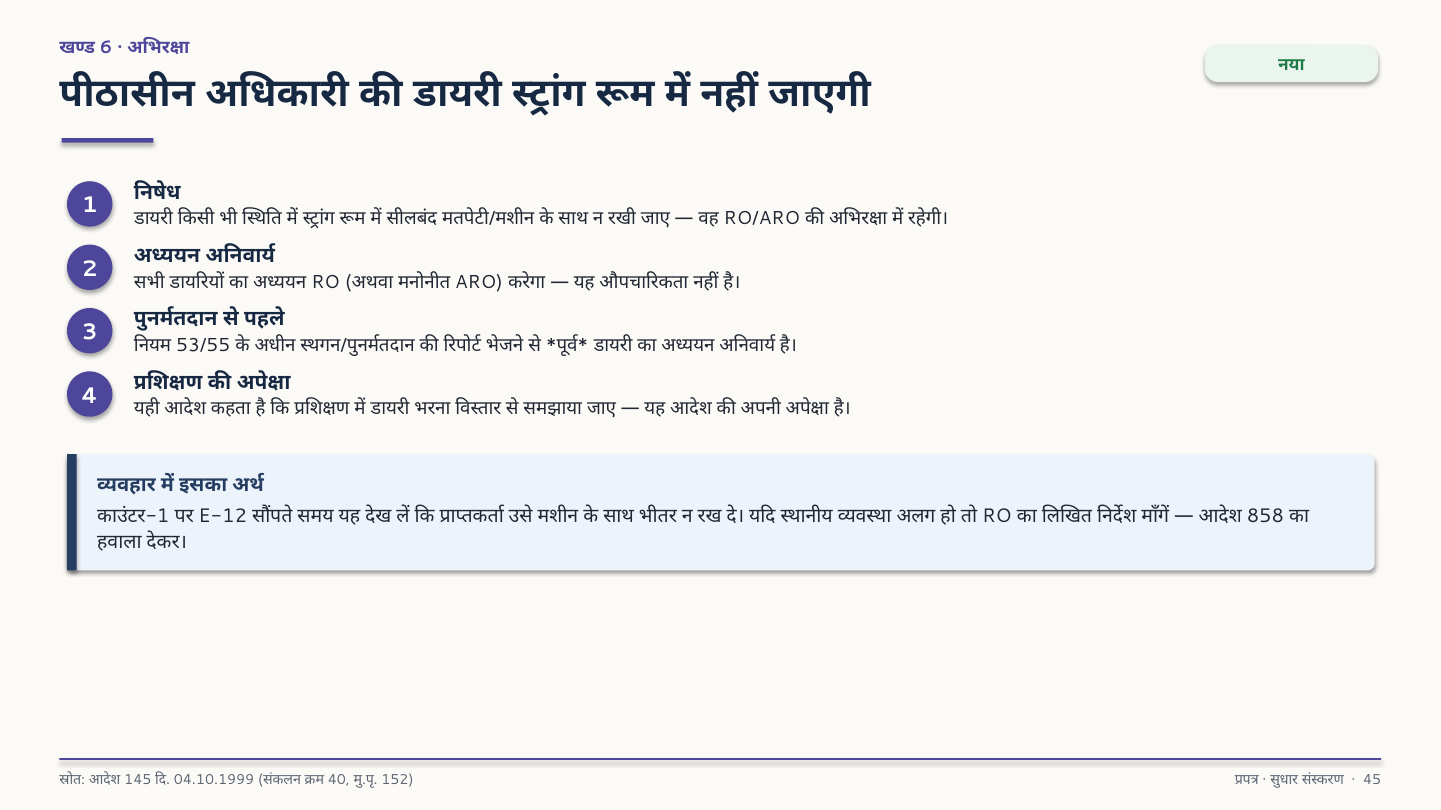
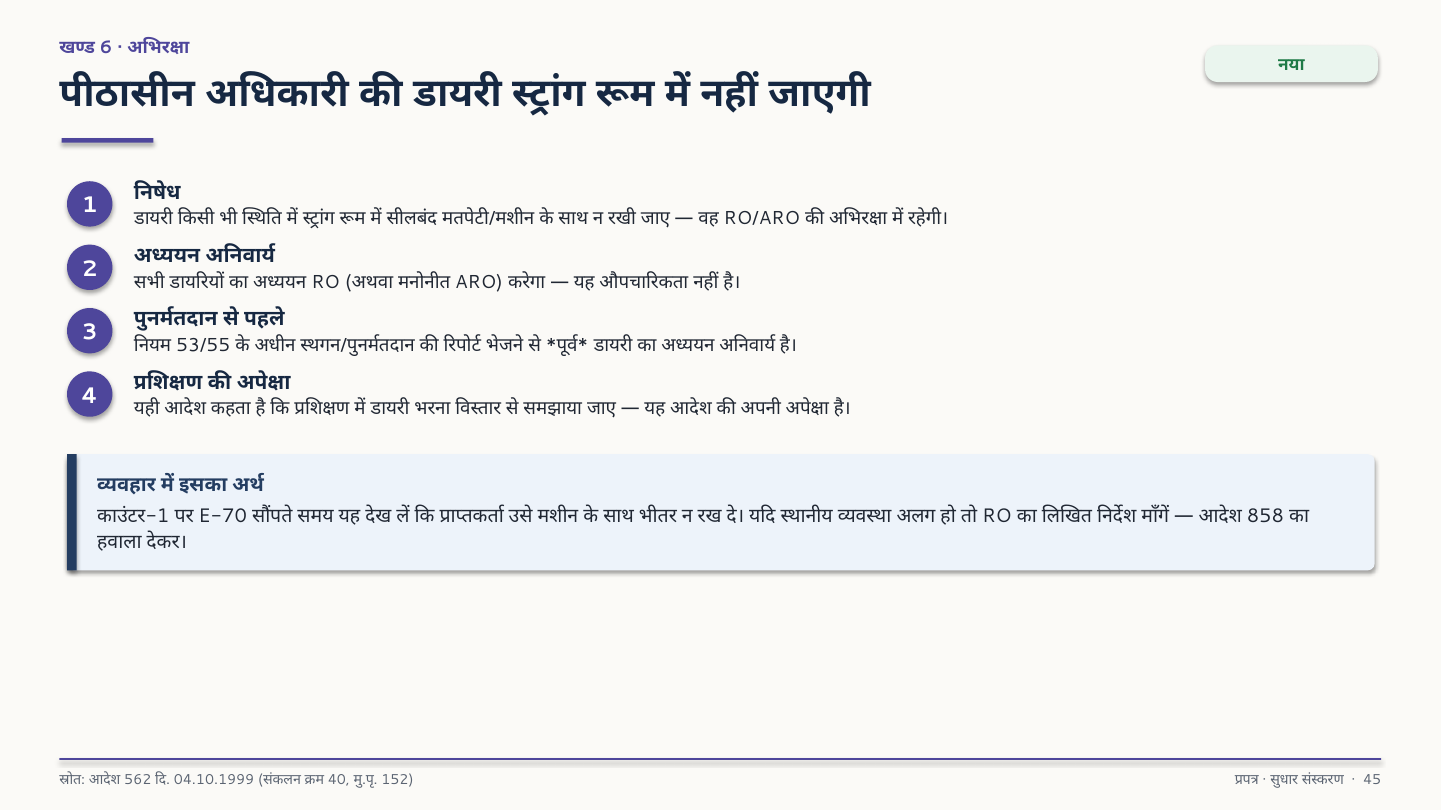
E-12: E-12 -> E-70
145: 145 -> 562
